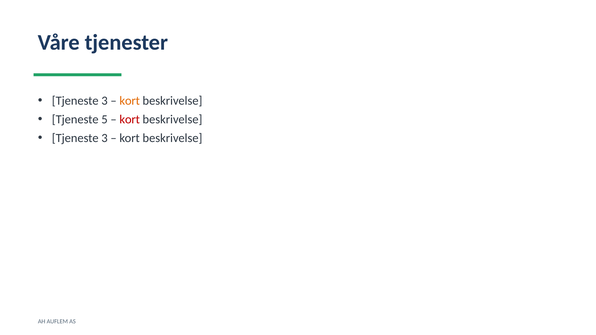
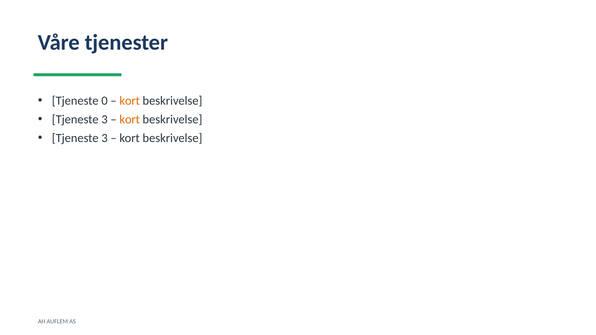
3 at (104, 101): 3 -> 0
5 at (104, 120): 5 -> 3
kort at (130, 120) colour: red -> orange
